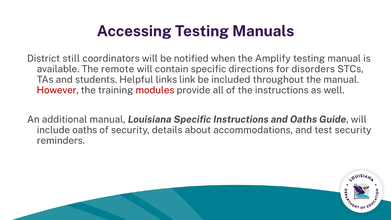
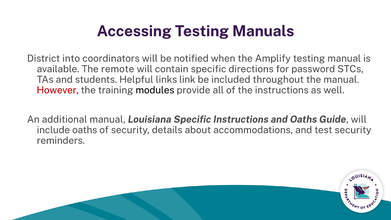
still: still -> into
disorders: disorders -> password
modules colour: red -> black
